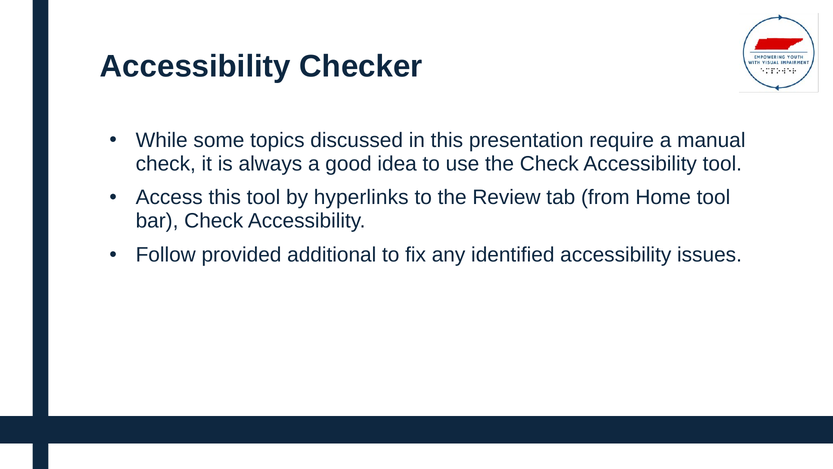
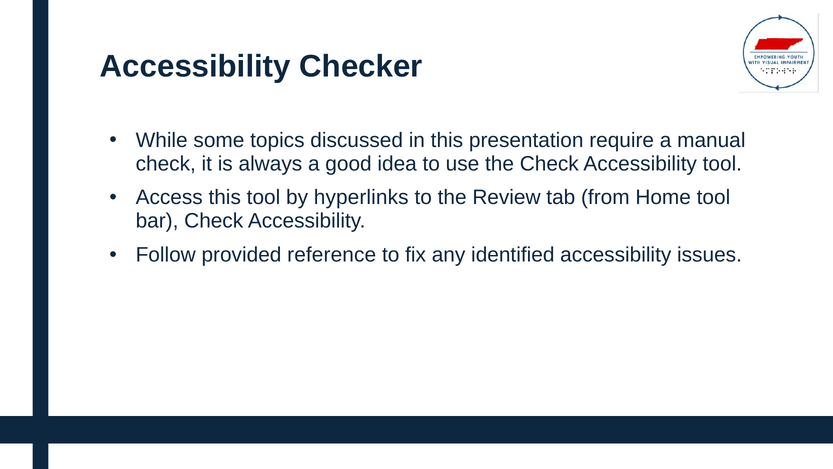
additional: additional -> reference
